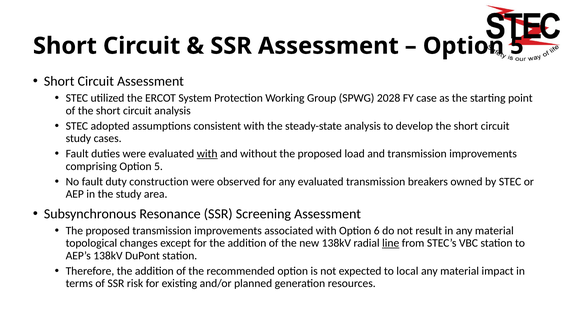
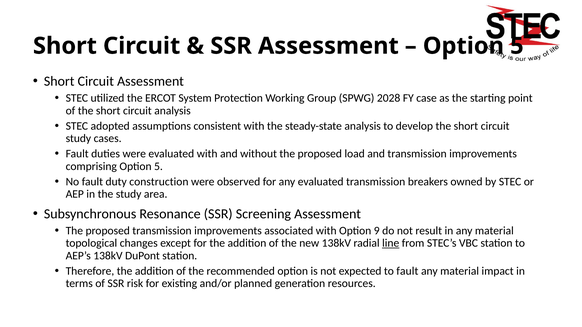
with at (207, 154) underline: present -> none
6: 6 -> 9
to local: local -> fault
